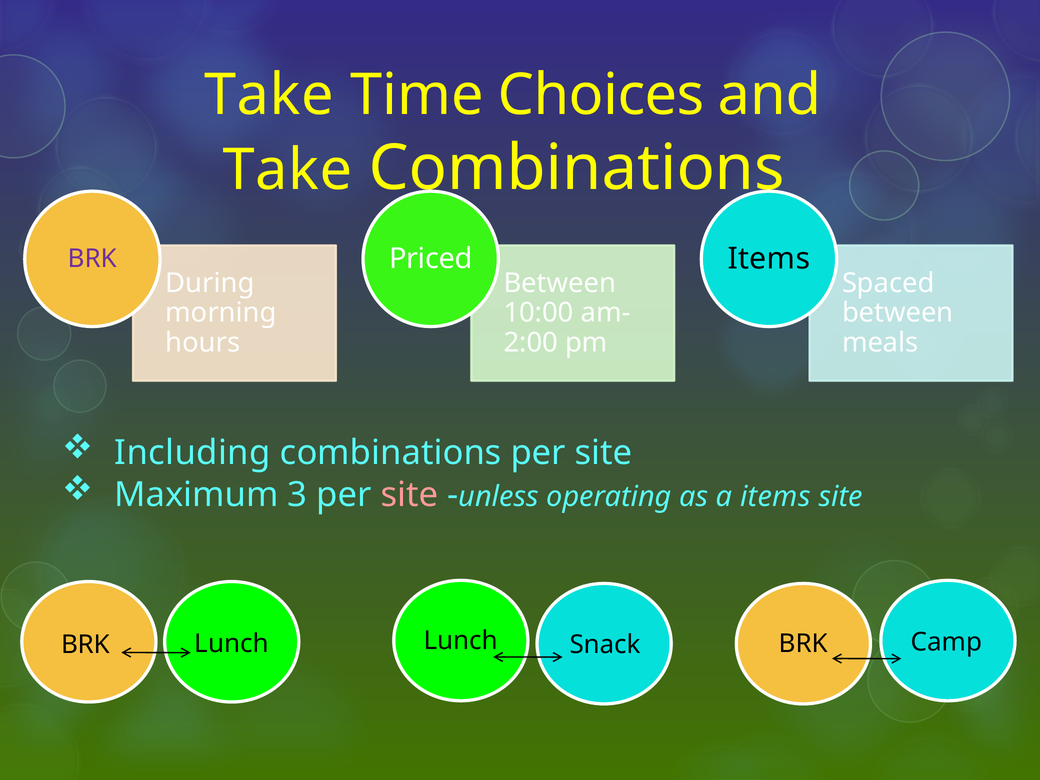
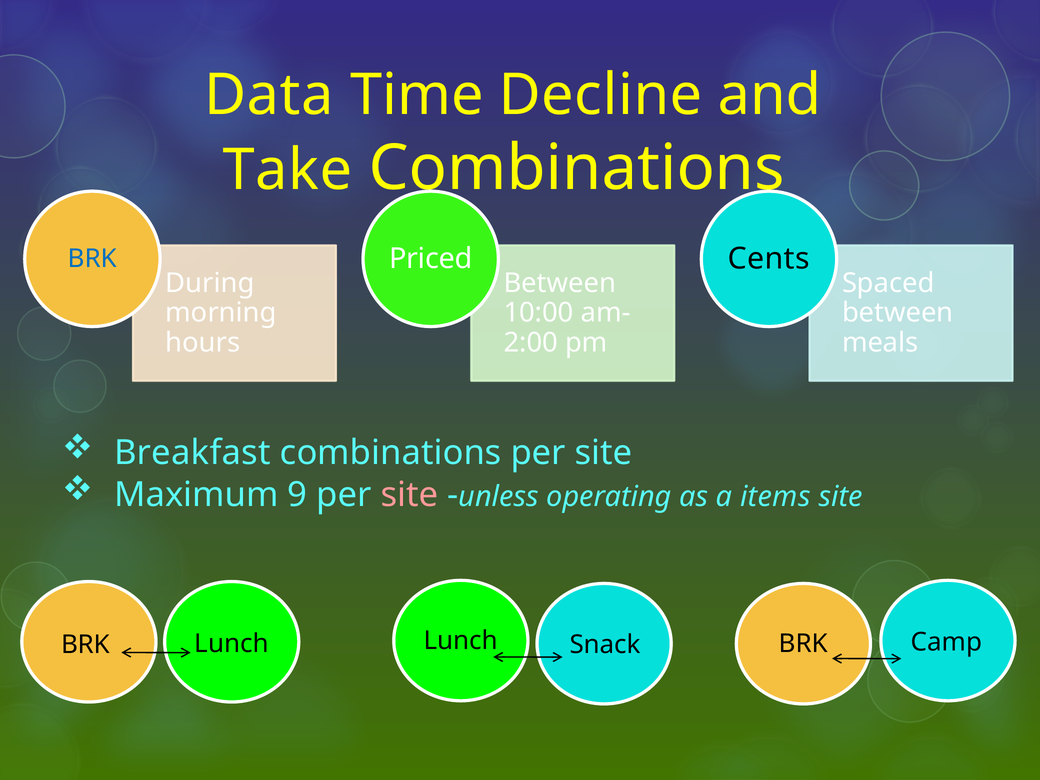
Take at (269, 95): Take -> Data
Choices: Choices -> Decline
Items at (769, 259): Items -> Cents
BRK at (92, 259) colour: purple -> blue
Including: Including -> Breakfast
3: 3 -> 9
